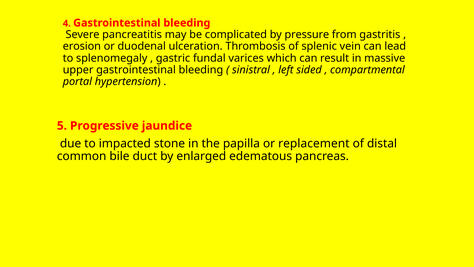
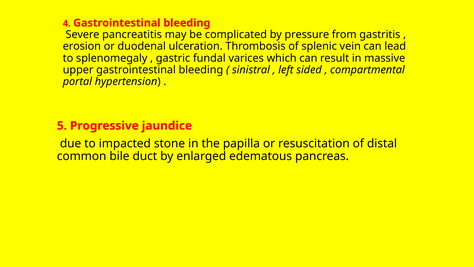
replacement: replacement -> resuscitation
